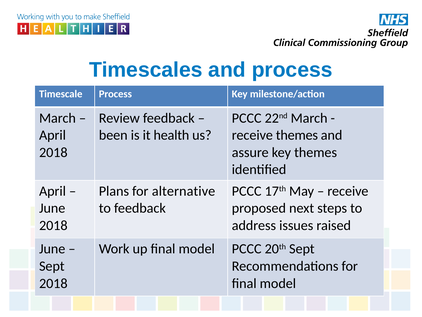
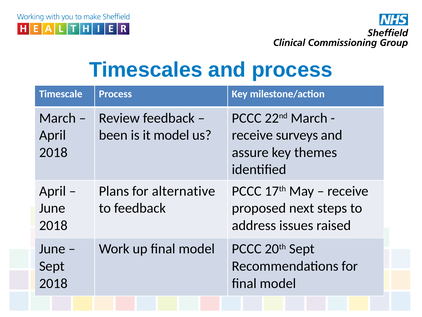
it health: health -> model
receive themes: themes -> surveys
